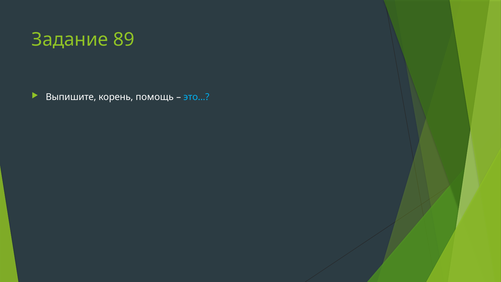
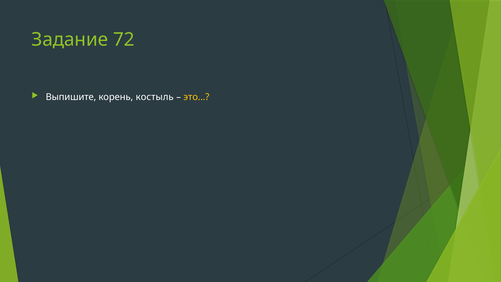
89: 89 -> 72
помощь: помощь -> костыль
это… colour: light blue -> yellow
